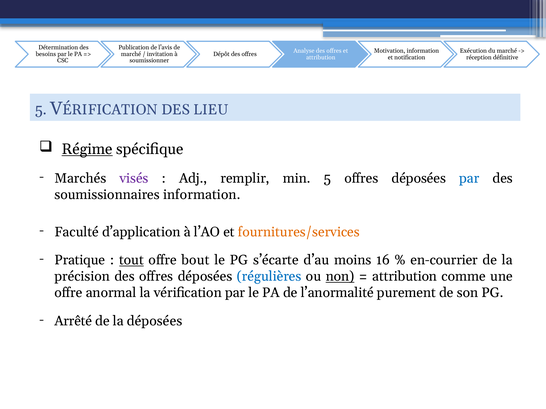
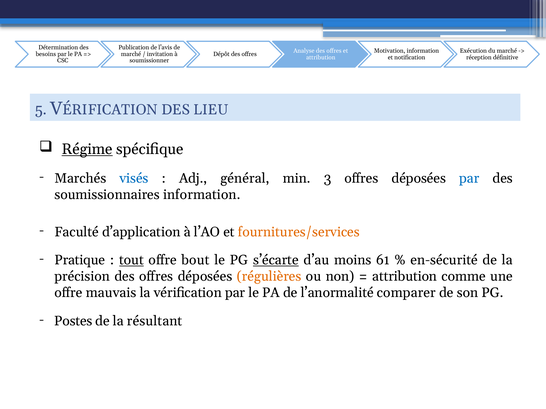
visés colour: purple -> blue
remplir: remplir -> général
min 5: 5 -> 3
s’écarte underline: none -> present
16: 16 -> 61
en-courrier: en-courrier -> en-sécurité
régulières colour: blue -> orange
non underline: present -> none
anormal: anormal -> mauvais
purement: purement -> comparer
Arrêté: Arrêté -> Postes
la déposées: déposées -> résultant
